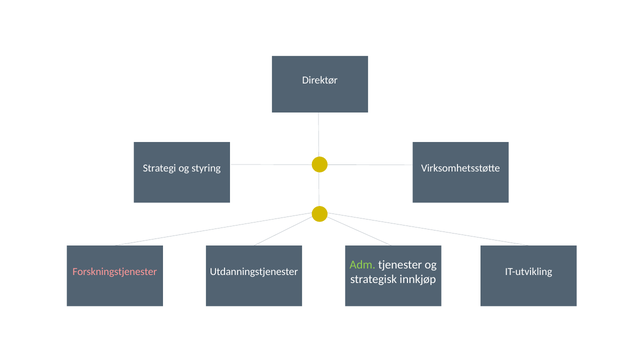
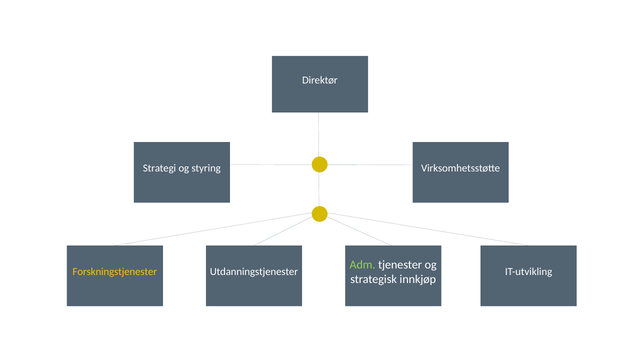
Forskningstjenester colour: pink -> yellow
